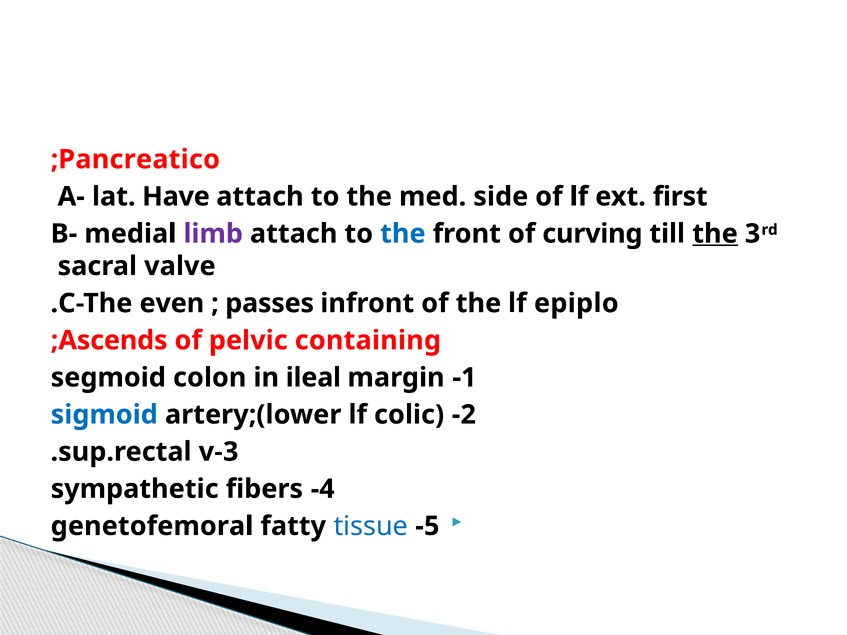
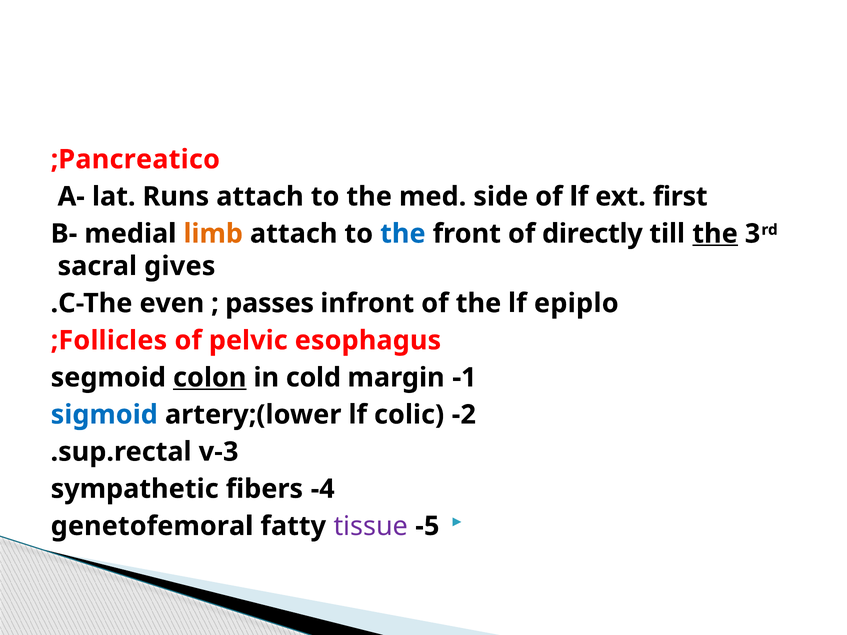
Have: Have -> Runs
limb colour: purple -> orange
curving: curving -> directly
valve: valve -> gives
Ascends: Ascends -> Follicles
containing: containing -> esophagus
colon underline: none -> present
ileal: ileal -> cold
tissue colour: blue -> purple
